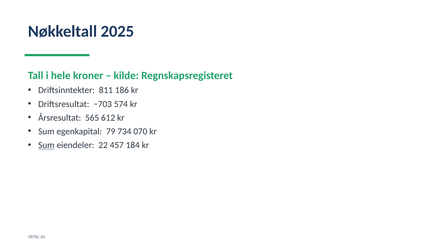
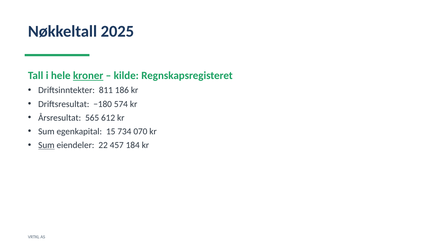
kroner underline: none -> present
−703: −703 -> −180
79: 79 -> 15
